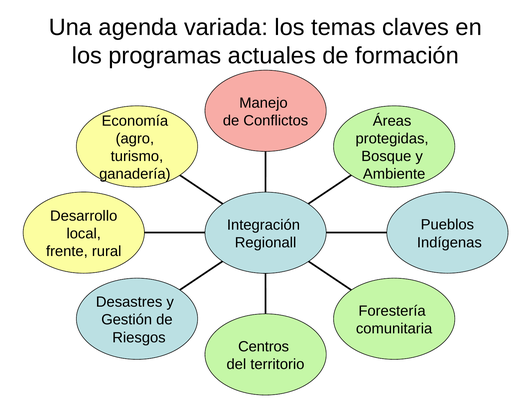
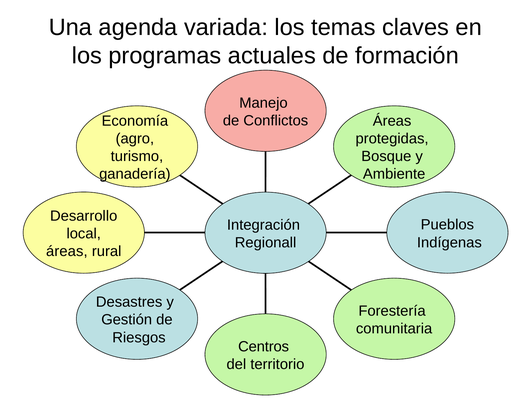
frente at (67, 251): frente -> áreas
